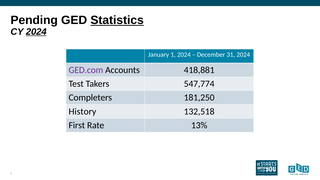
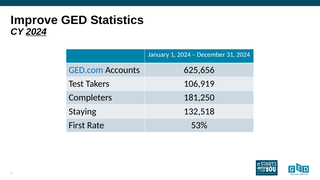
Pending: Pending -> Improve
Statistics underline: present -> none
GED.com colour: purple -> blue
418,881: 418,881 -> 625,656
547,774: 547,774 -> 106,919
History: History -> Staying
13%: 13% -> 53%
